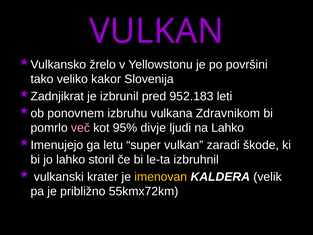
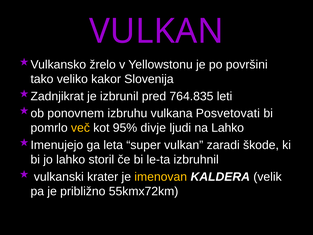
952.183: 952.183 -> 764.835
Zdravnikom: Zdravnikom -> Posvetovati
več colour: pink -> yellow
letu: letu -> leta
